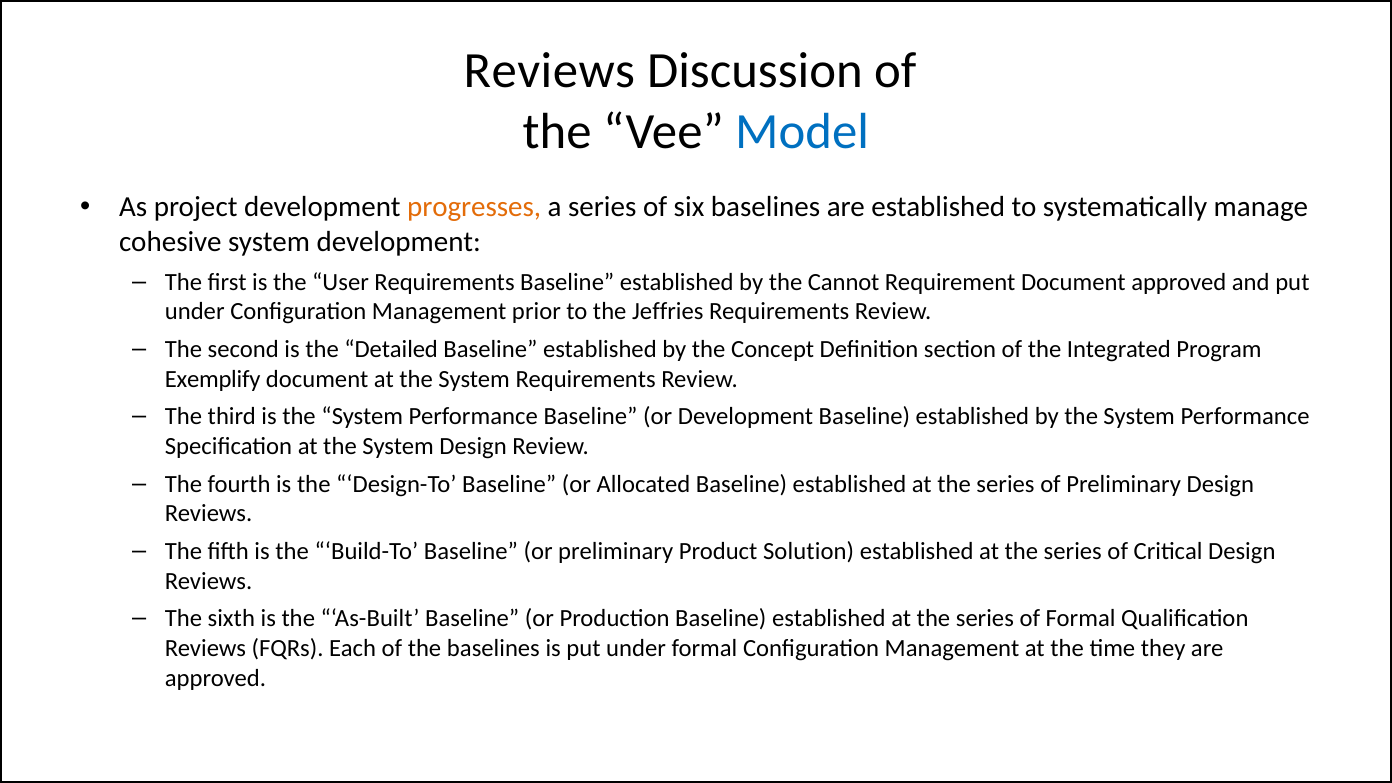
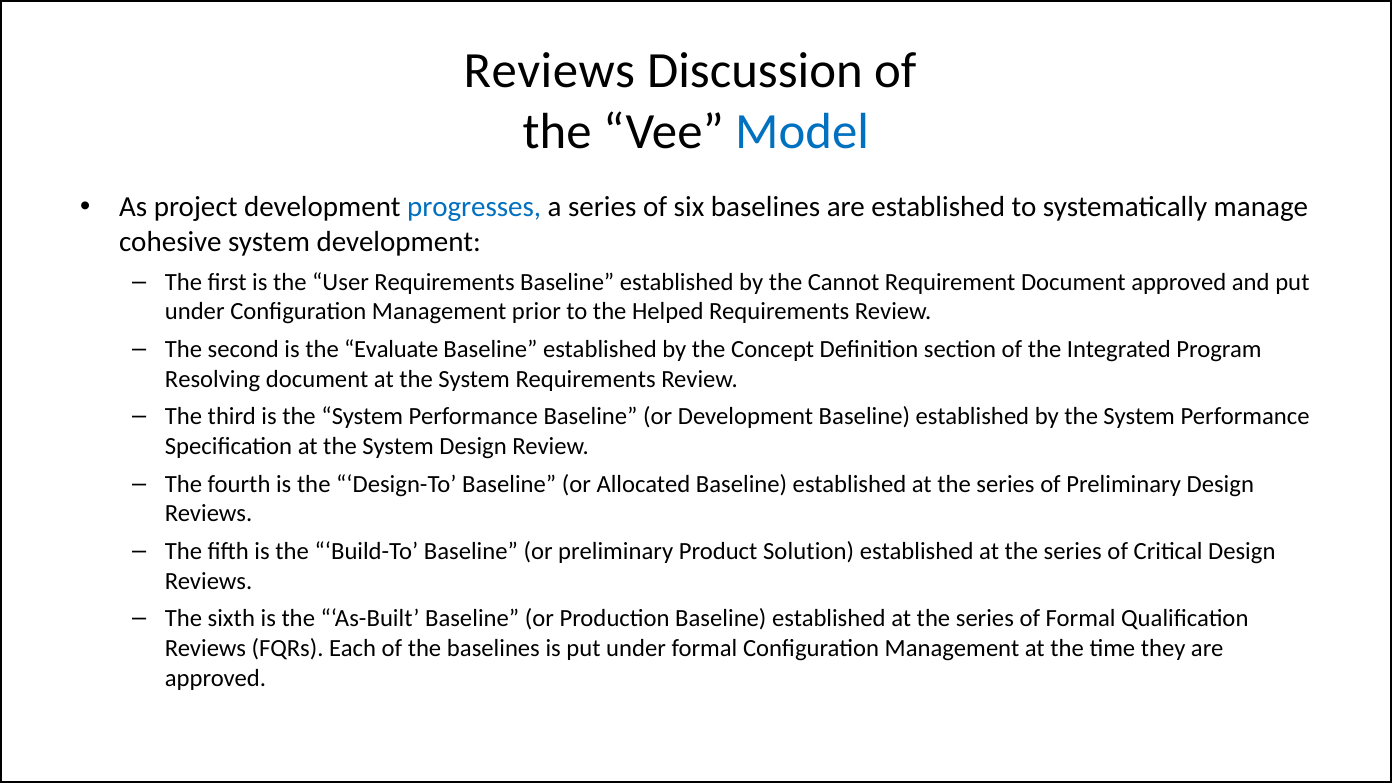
progresses colour: orange -> blue
Jeffries: Jeffries -> Helped
Detailed: Detailed -> Evaluate
Exemplify: Exemplify -> Resolving
